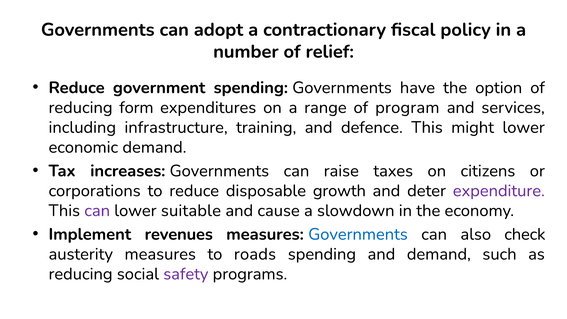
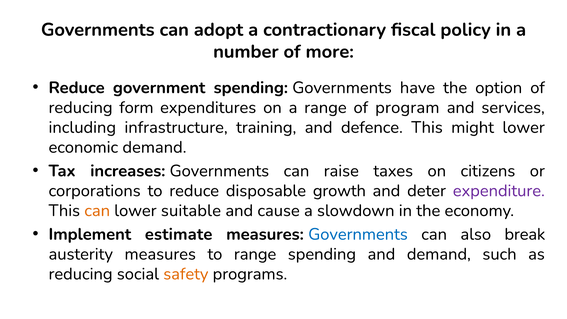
relief: relief -> more
can at (97, 211) colour: purple -> orange
revenues: revenues -> estimate
check: check -> break
to roads: roads -> range
safety colour: purple -> orange
